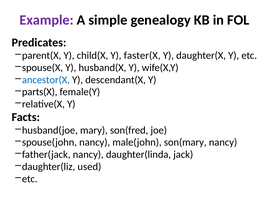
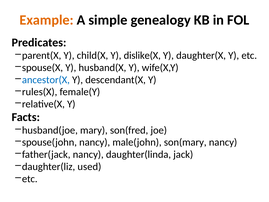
Example colour: purple -> orange
faster(X: faster(X -> dislike(X
parts(X: parts(X -> rules(X
